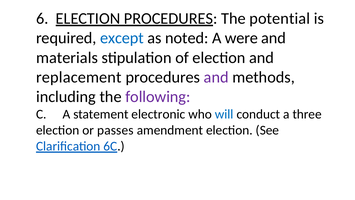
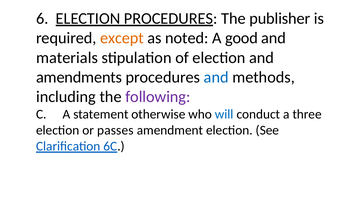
potential: potential -> publisher
except colour: blue -> orange
were: were -> good
replacement: replacement -> amendments
and at (216, 77) colour: purple -> blue
electronic: electronic -> otherwise
